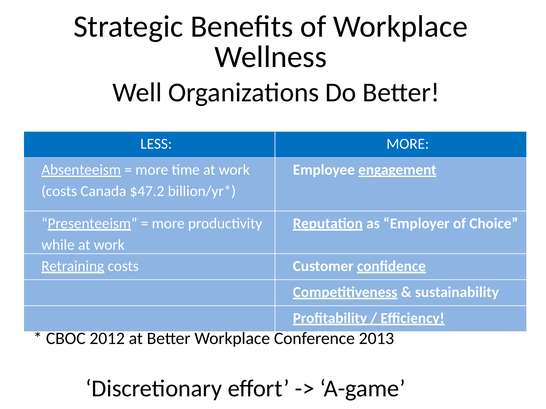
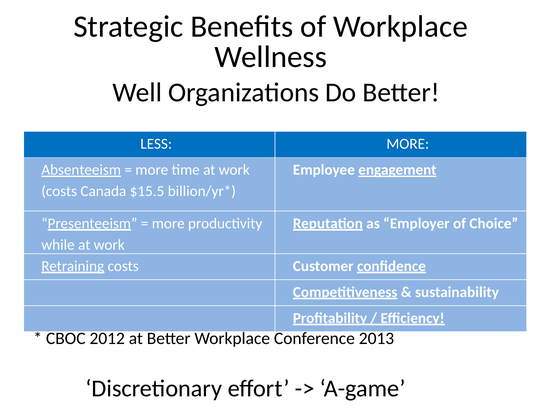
$47.2: $47.2 -> $15.5
